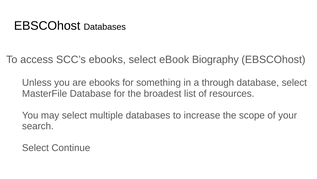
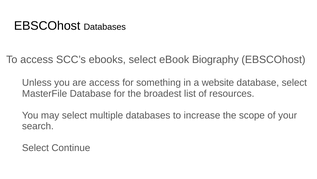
are ebooks: ebooks -> access
through: through -> website
